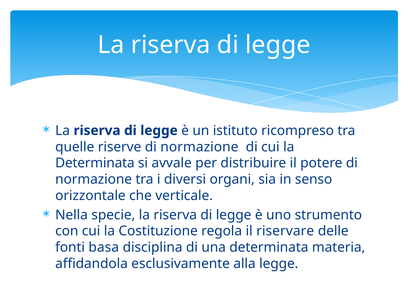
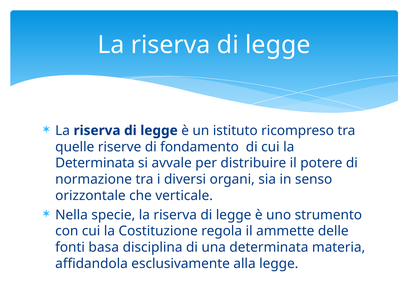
riserve di normazione: normazione -> fondamento
riservare: riservare -> ammette
